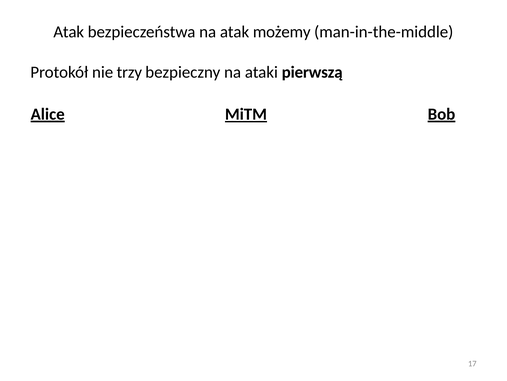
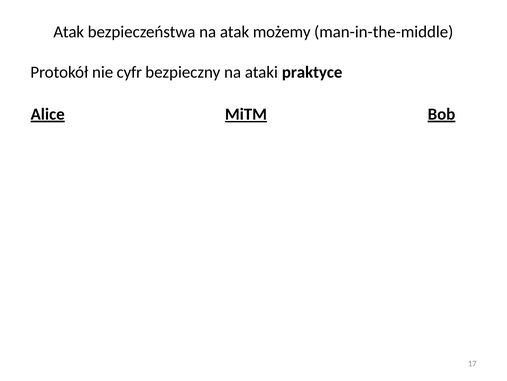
trzy: trzy -> cyfr
pierwszą: pierwszą -> praktyce
